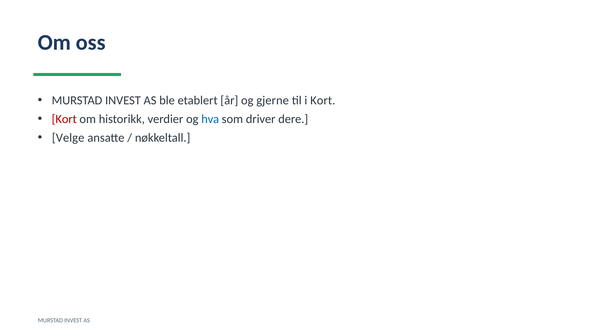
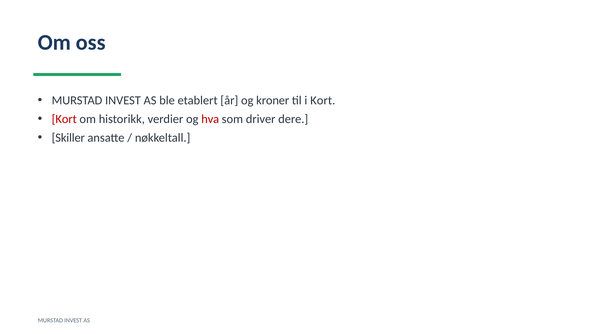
gjerne: gjerne -> kroner
hva colour: blue -> red
Velge: Velge -> Skiller
